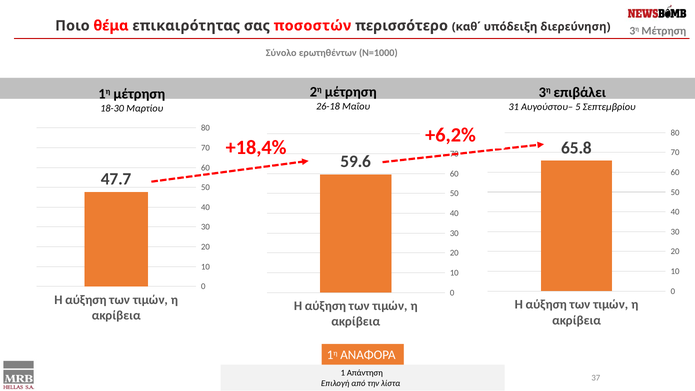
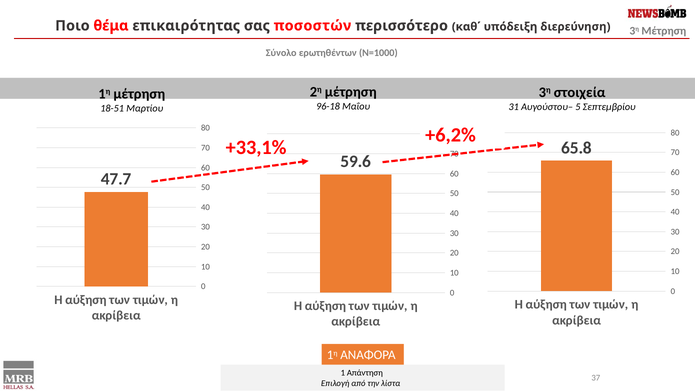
επιβάλει: επιβάλει -> στοιχεία
26-18: 26-18 -> 96-18
18-30: 18-30 -> 18-51
+18,4%: +18,4% -> +33,1%
